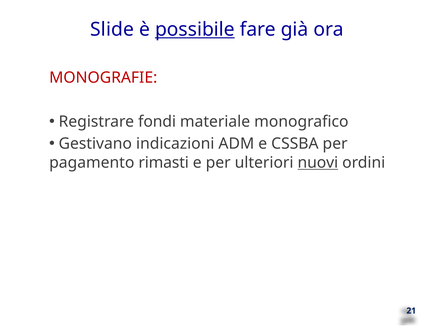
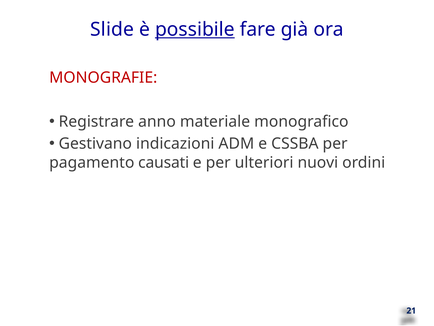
fondi: fondi -> anno
rimasti: rimasti -> causati
nuovi underline: present -> none
